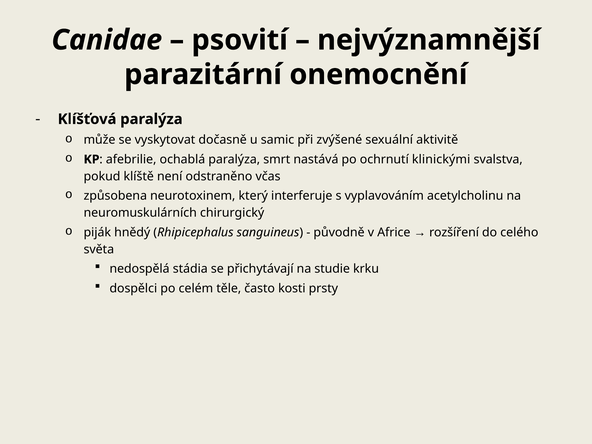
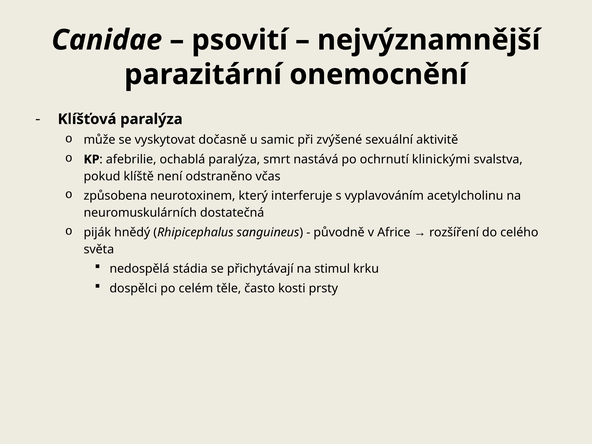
chirurgický: chirurgický -> dostatečná
studie: studie -> stimul
